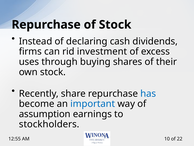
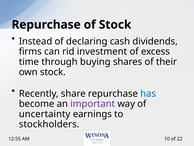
uses: uses -> time
important colour: blue -> purple
assumption: assumption -> uncertainty
